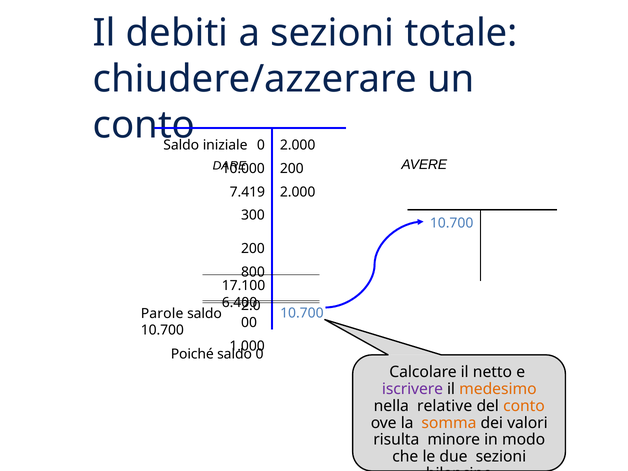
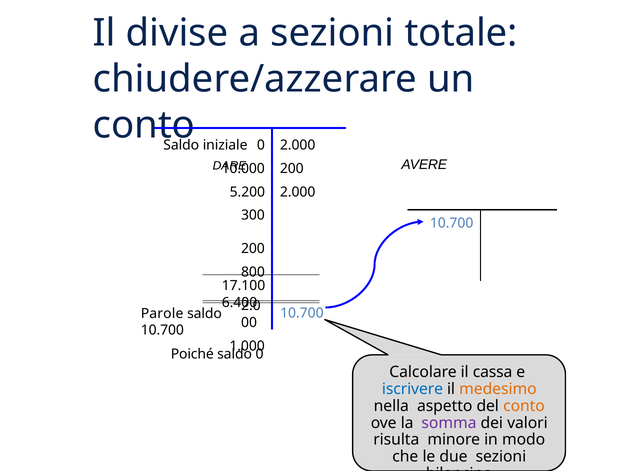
debiti: debiti -> divise
7.419: 7.419 -> 5.200
netto: netto -> cassa
iscrivere colour: purple -> blue
relative: relative -> aspetto
somma colour: orange -> purple
